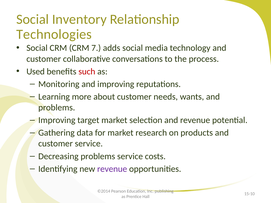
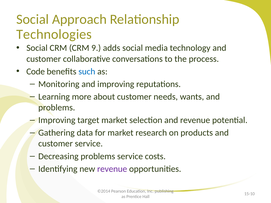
Inventory: Inventory -> Approach
7: 7 -> 9
Used: Used -> Code
such colour: red -> blue
